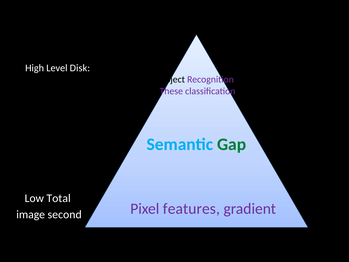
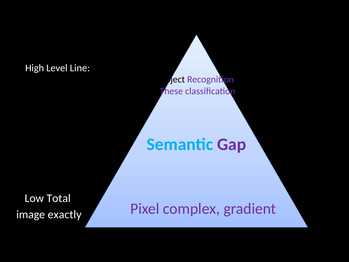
Disk: Disk -> Line
Gap colour: green -> purple
features: features -> complex
second: second -> exactly
